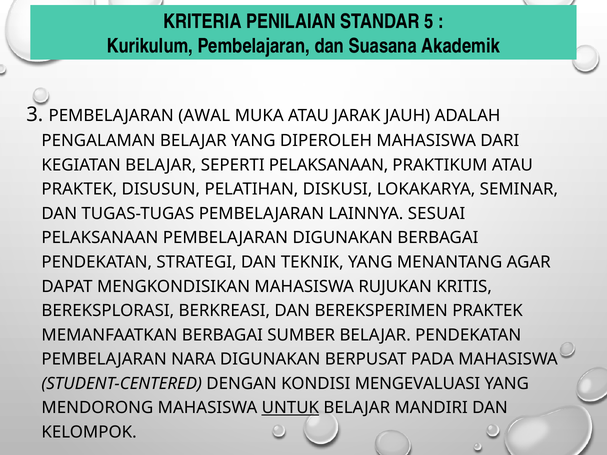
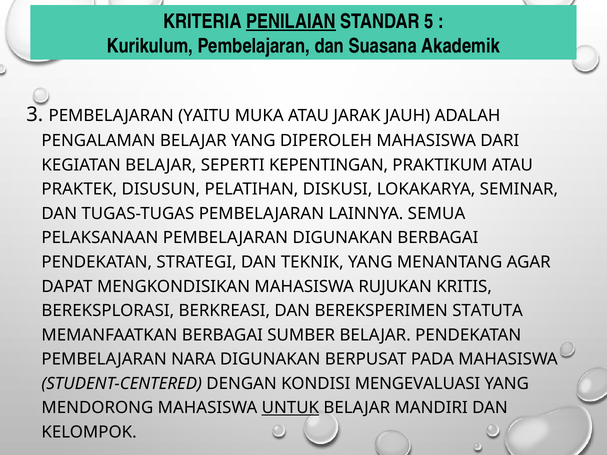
PENILAIAN underline: none -> present
AWAL: AWAL -> YAITU
SEPERTI PELAKSANAAN: PELAKSANAAN -> KEPENTINGAN
SESUAI: SESUAI -> SEMUA
BEREKSPERIMEN PRAKTEK: PRAKTEK -> STATUTA
